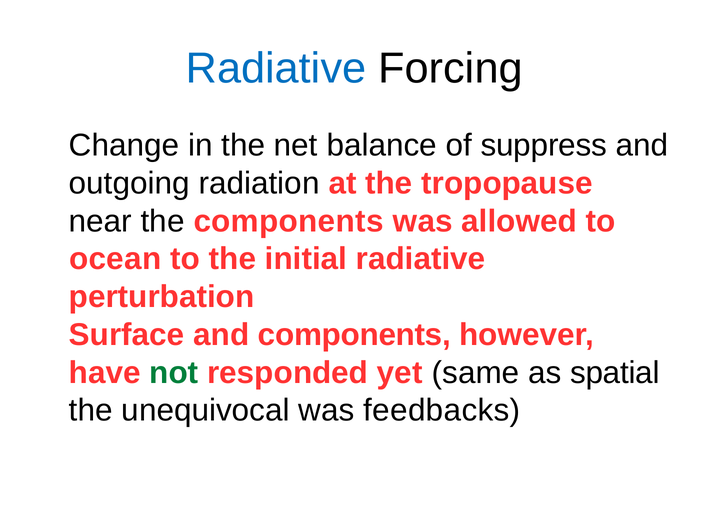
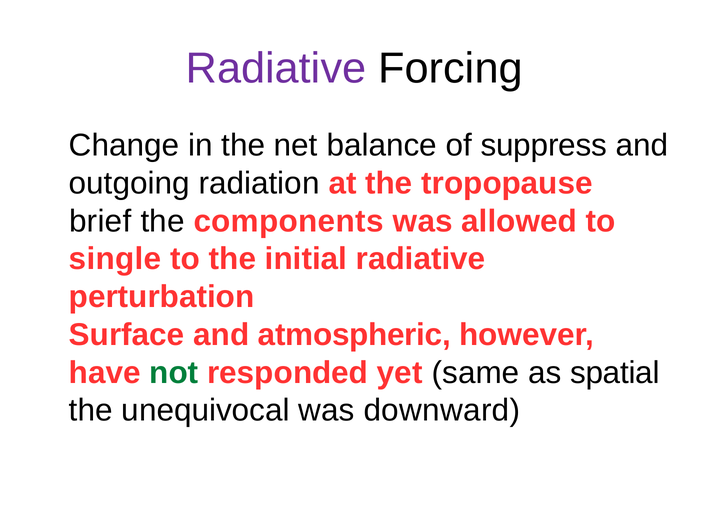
Radiative at (276, 69) colour: blue -> purple
near: near -> brief
ocean: ocean -> single
and components: components -> atmospheric
feedbacks: feedbacks -> downward
